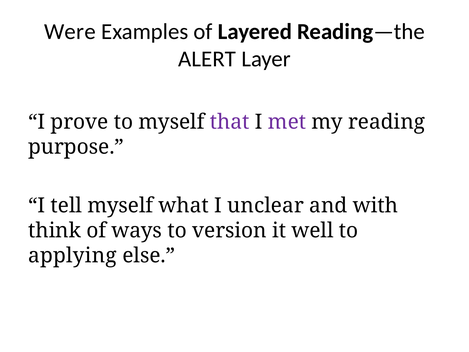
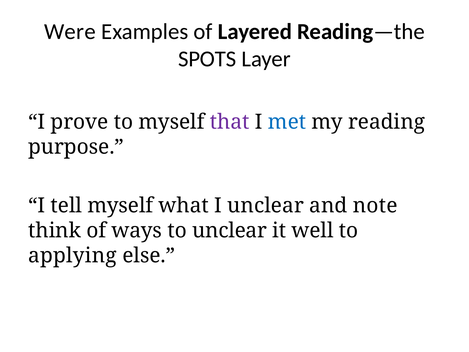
ALERT: ALERT -> SPOTS
met colour: purple -> blue
with: with -> note
to version: version -> unclear
